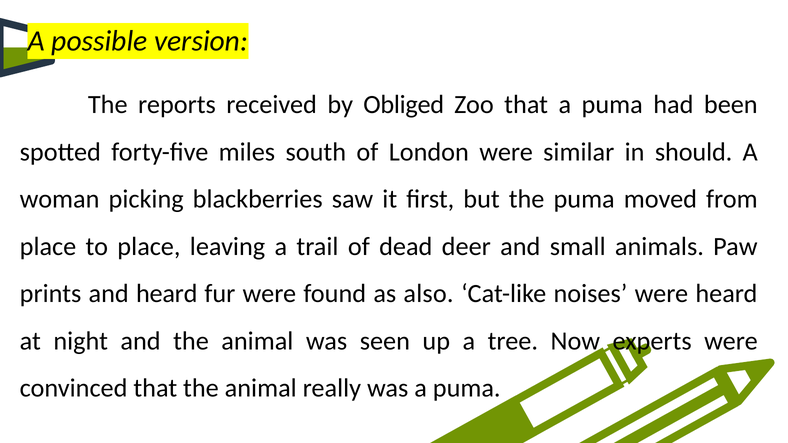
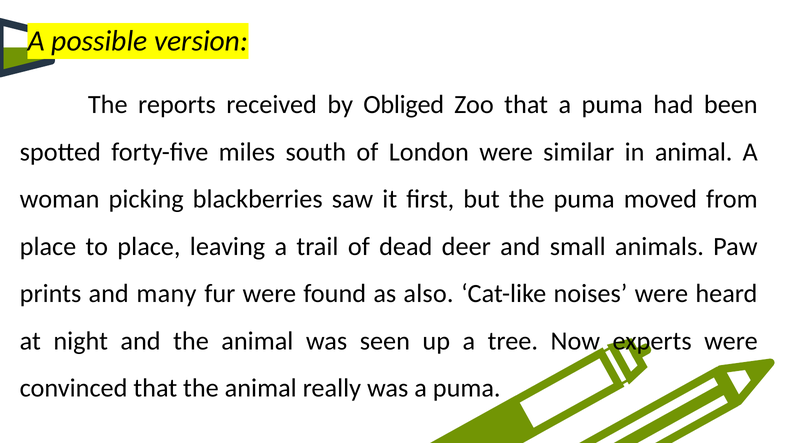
in should: should -> animal
and heard: heard -> many
